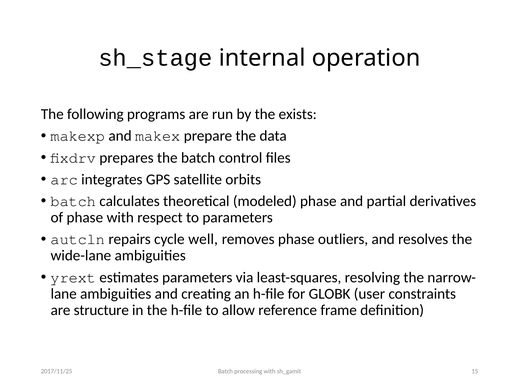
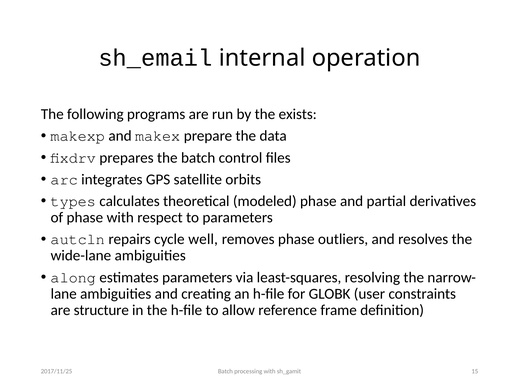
sh_stage: sh_stage -> sh_email
batch at (73, 201): batch -> types
yrext: yrext -> along
